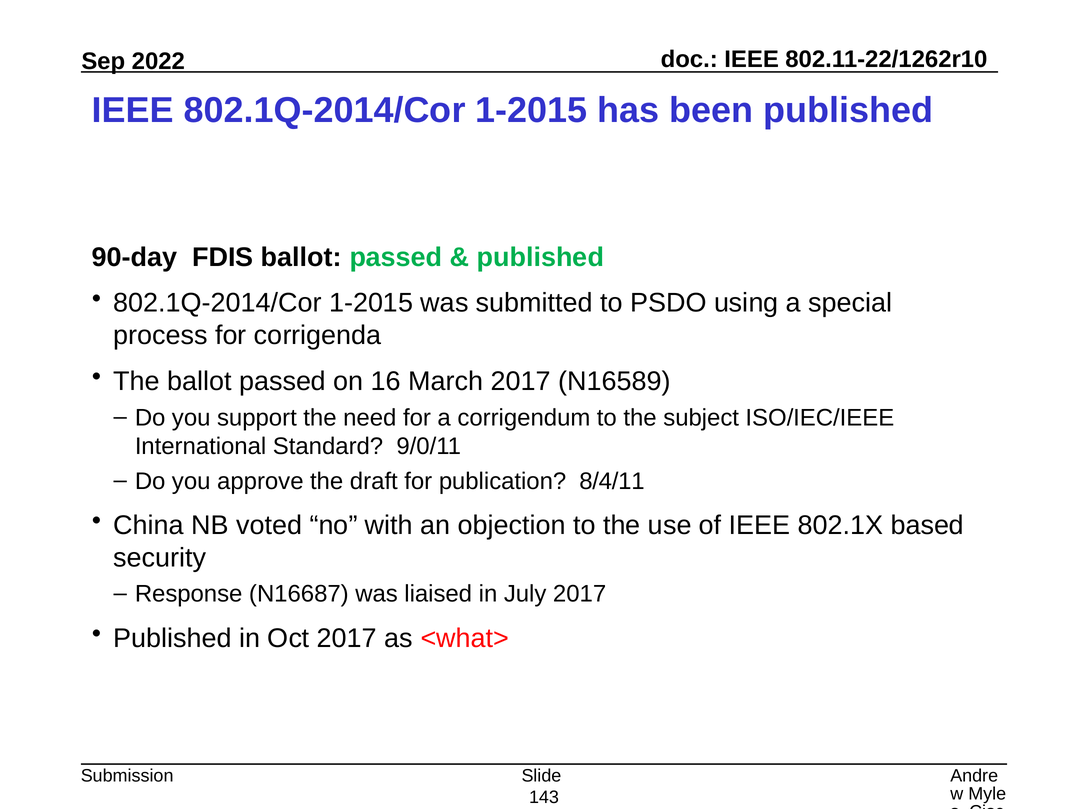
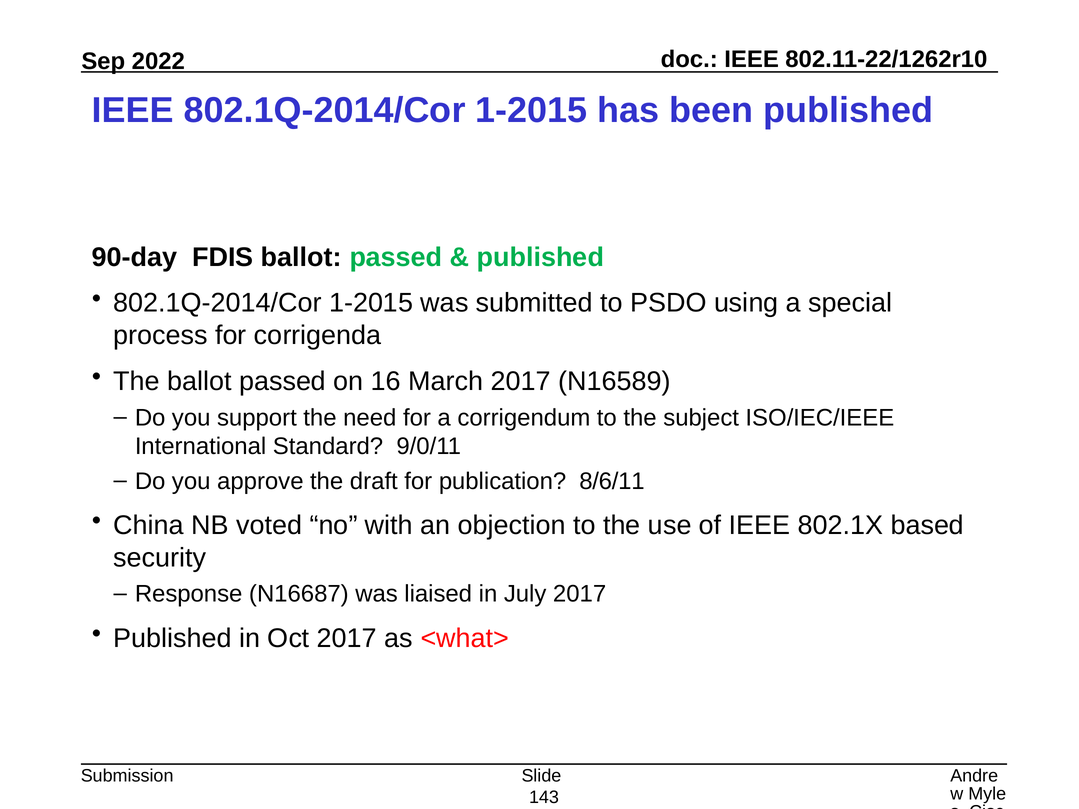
8/4/11: 8/4/11 -> 8/6/11
